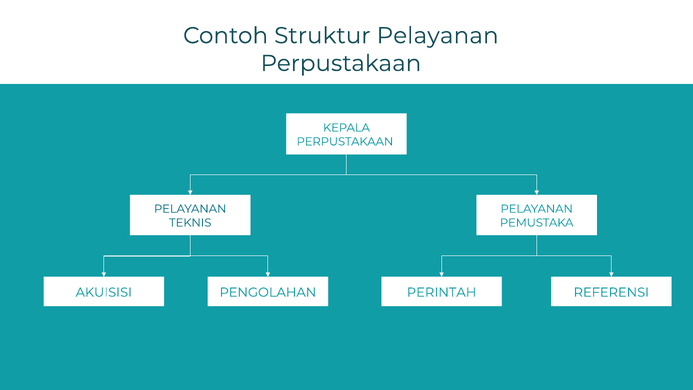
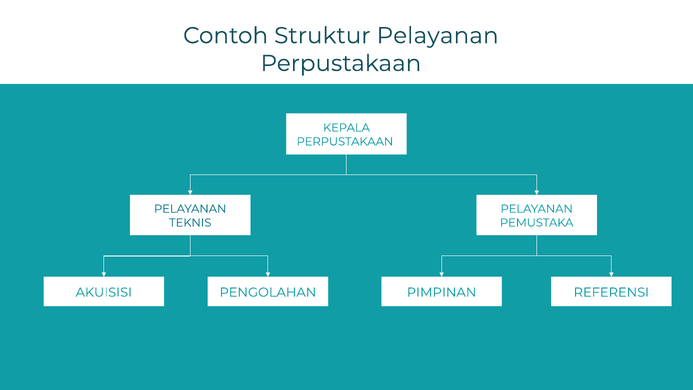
PERINTAH: PERINTAH -> PIMPINAN
